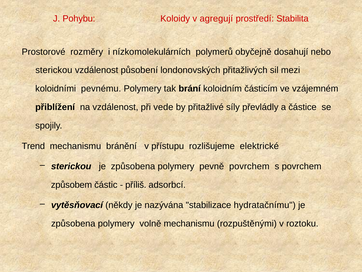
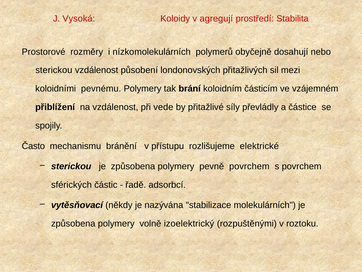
Pohybu: Pohybu -> Vysoká
Trend: Trend -> Často
způsobem: způsobem -> sférických
příliš: příliš -> řadě
stabilizace hydratačnímu: hydratačnímu -> molekulárních
volně mechanismu: mechanismu -> izoelektrický
